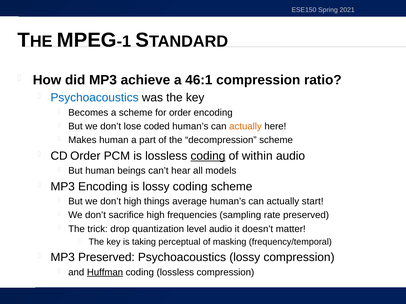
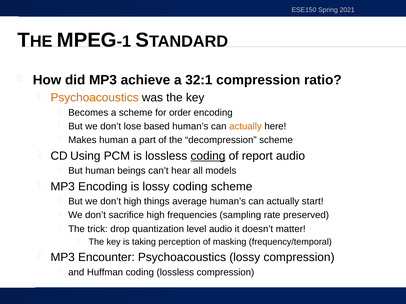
46:1: 46:1 -> 32:1
Psychoacoustics at (95, 98) colour: blue -> orange
coded: coded -> based
CD Order: Order -> Using
within: within -> report
perceptual: perceptual -> perception
MP3 Preserved: Preserved -> Encounter
Huffman underline: present -> none
